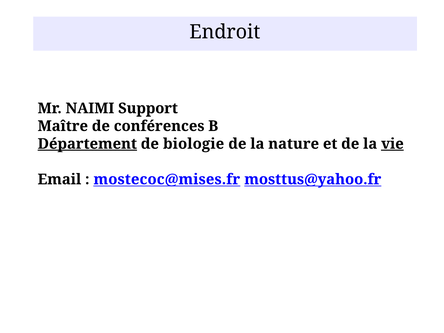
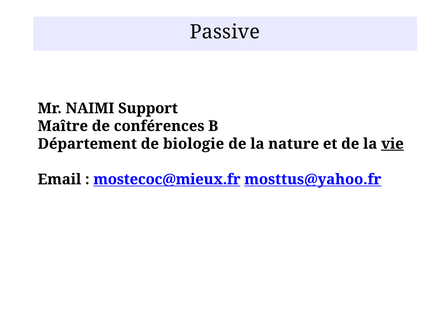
Endroit: Endroit -> Passive
Département underline: present -> none
mostecoc@mises.fr: mostecoc@mises.fr -> mostecoc@mieux.fr
